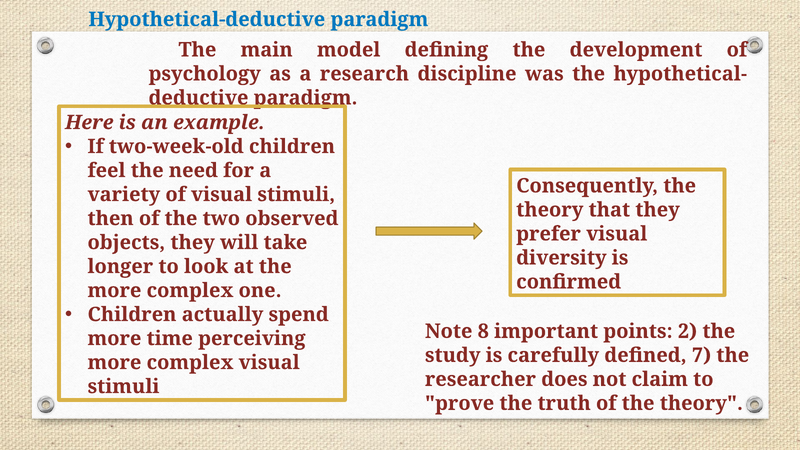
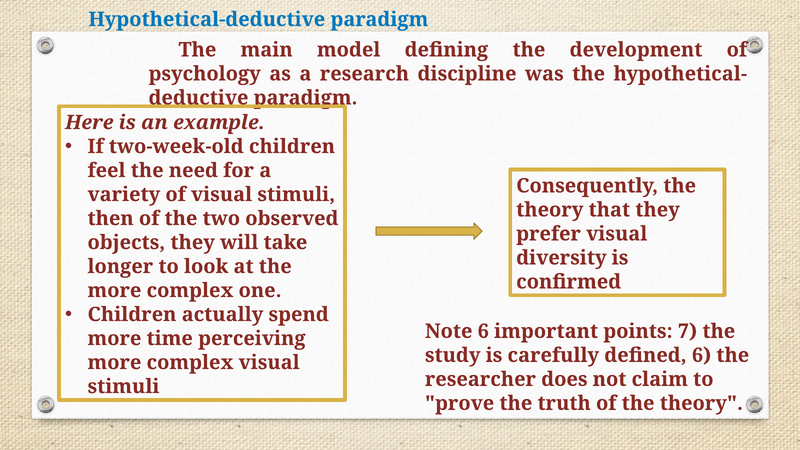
Note 8: 8 -> 6
2: 2 -> 7
defined 7: 7 -> 6
